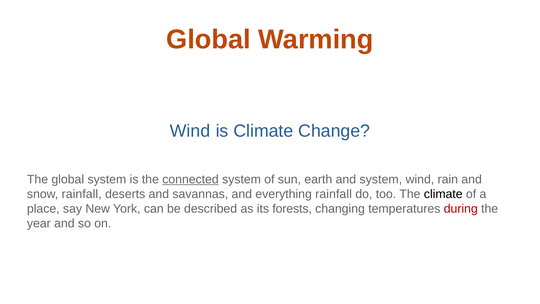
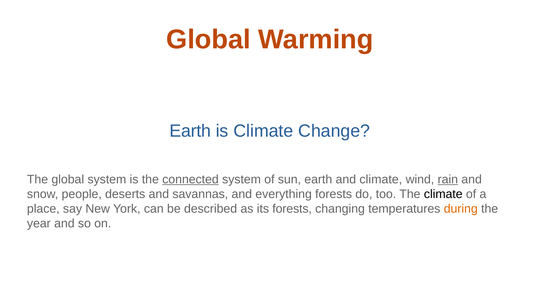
Wind at (190, 131): Wind -> Earth
and system: system -> climate
rain underline: none -> present
snow rainfall: rainfall -> people
everything rainfall: rainfall -> forests
during colour: red -> orange
